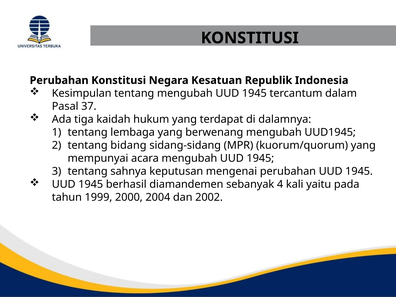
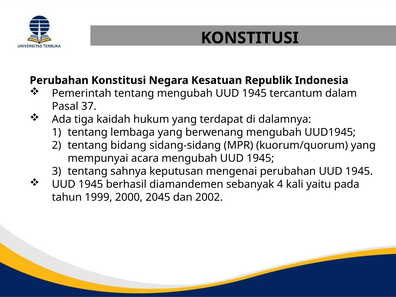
Kesimpulan: Kesimpulan -> Pemerintah
2004: 2004 -> 2045
